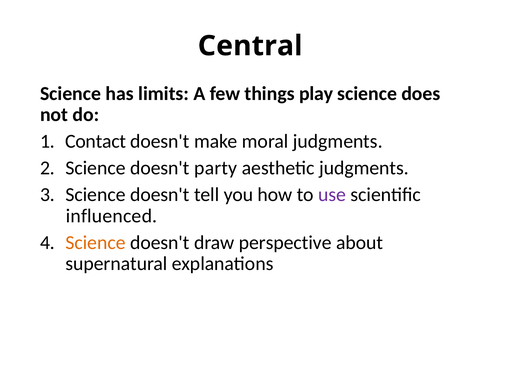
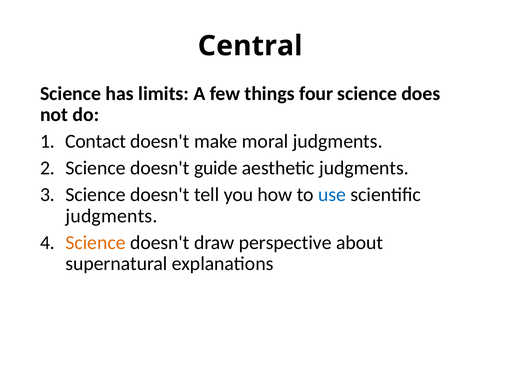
play: play -> four
party: party -> guide
use colour: purple -> blue
influenced at (111, 216): influenced -> judgments
